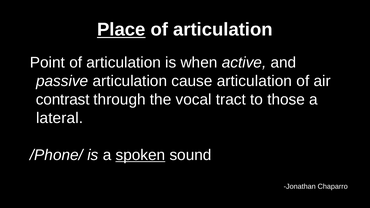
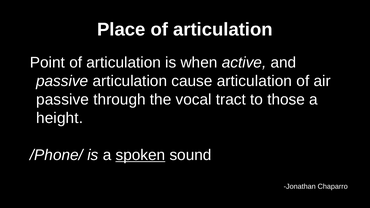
Place underline: present -> none
contrast at (63, 100): contrast -> passive
lateral: lateral -> height
